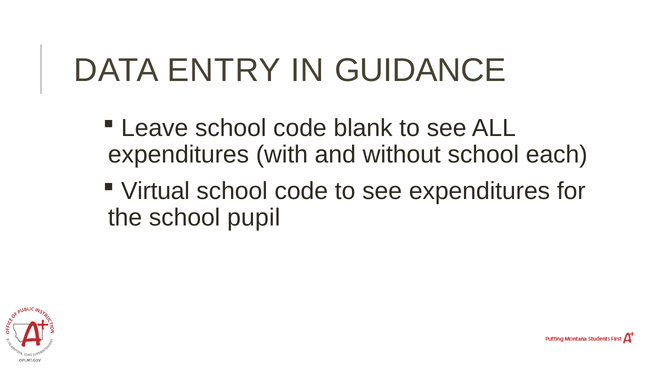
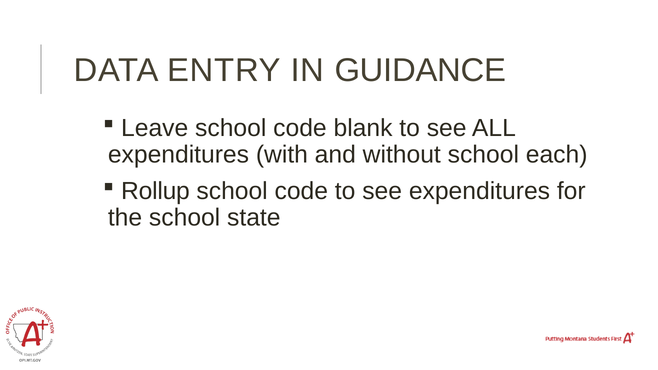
Virtual: Virtual -> Rollup
pupil: pupil -> state
